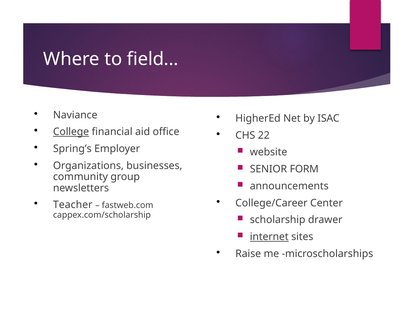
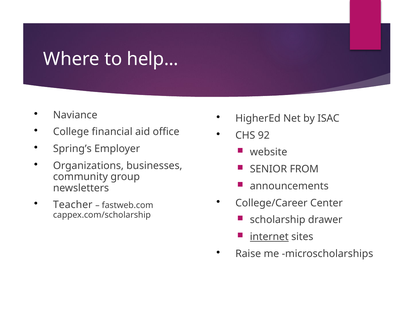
field: field -> help
College underline: present -> none
22: 22 -> 92
FORM: FORM -> FROM
